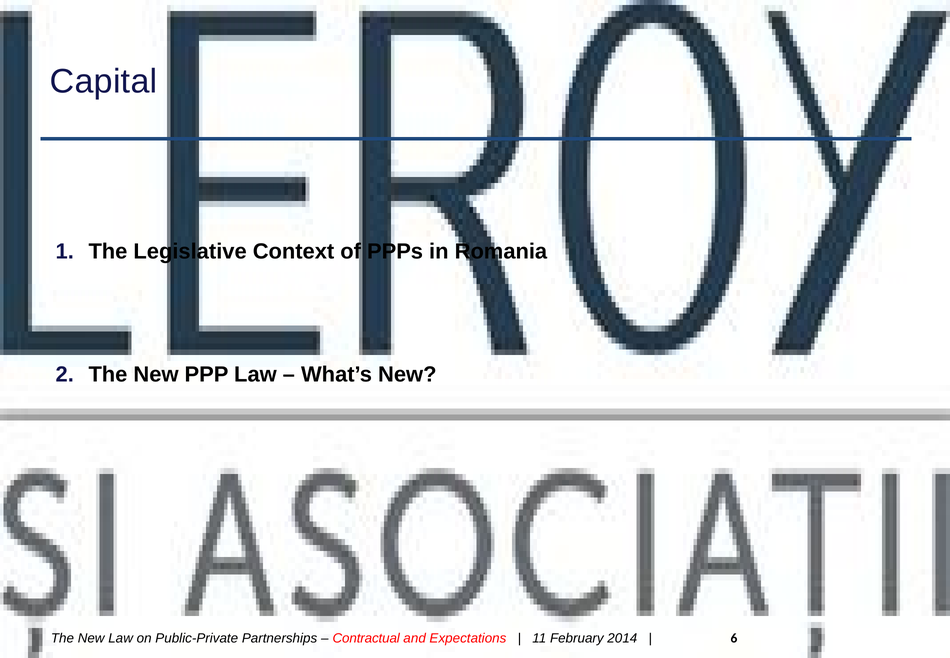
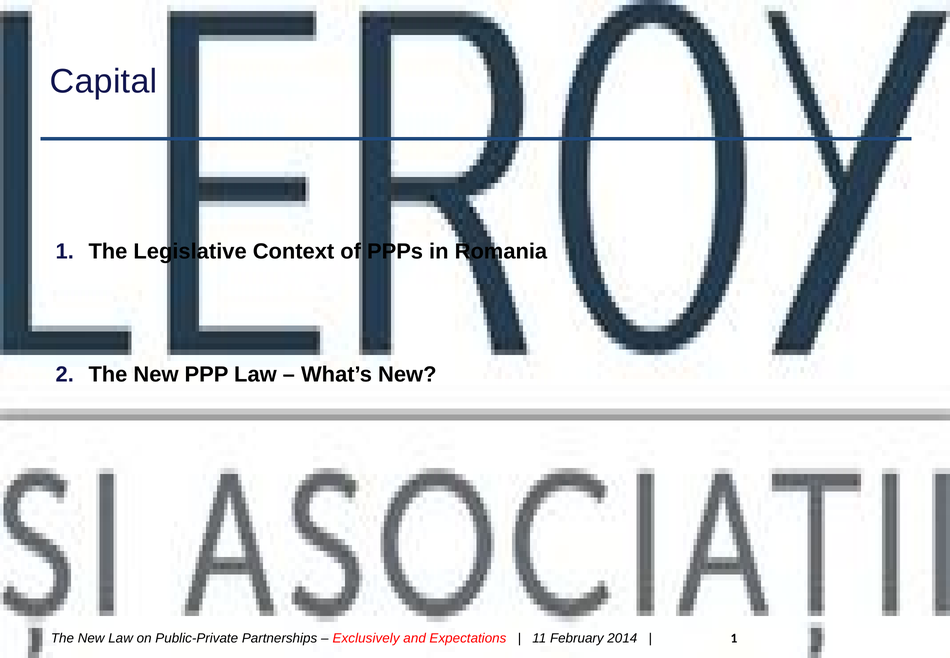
Contractual: Contractual -> Exclusively
6 at (734, 638): 6 -> 1
